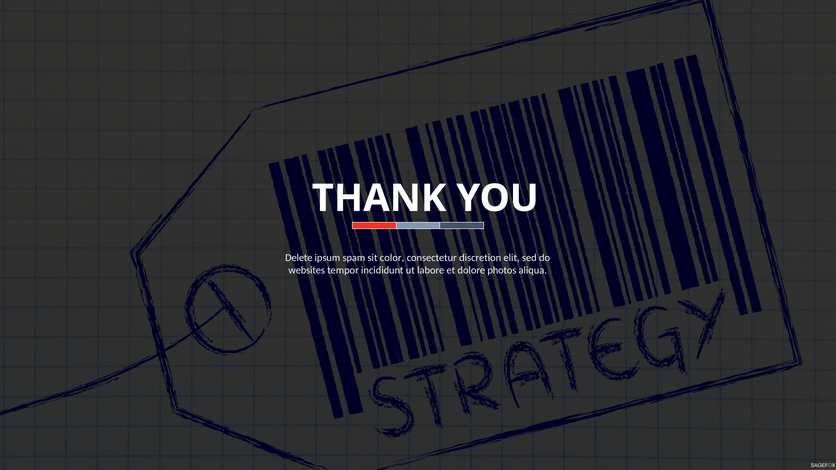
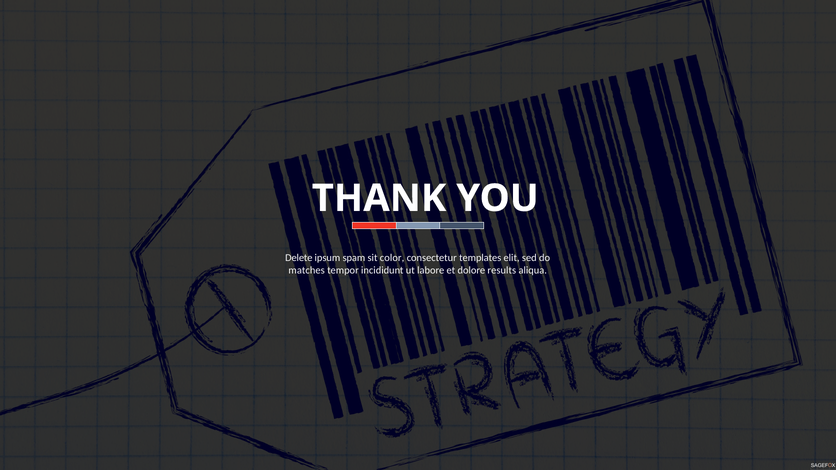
discretion: discretion -> templates
websites: websites -> matches
photos: photos -> results
